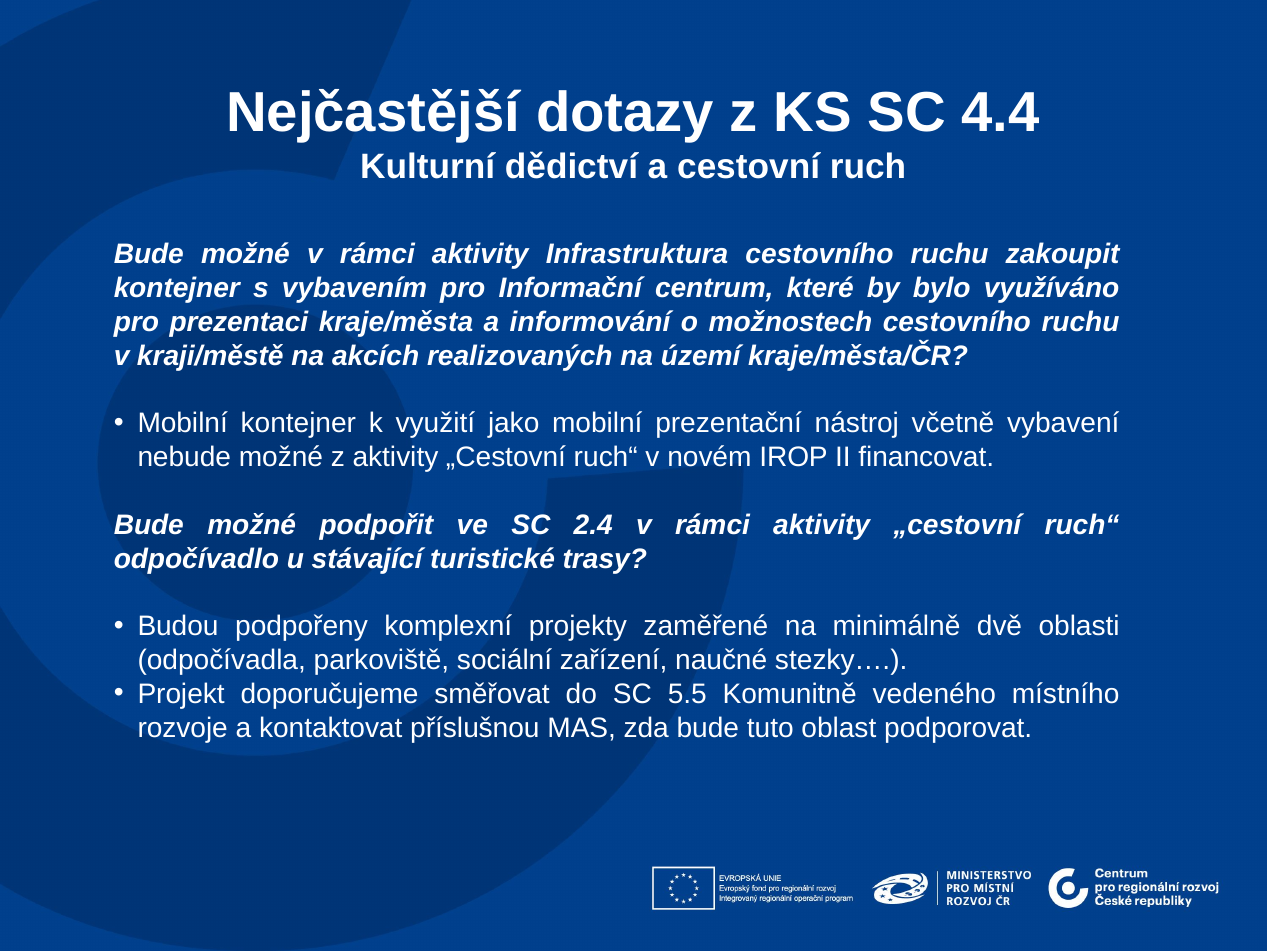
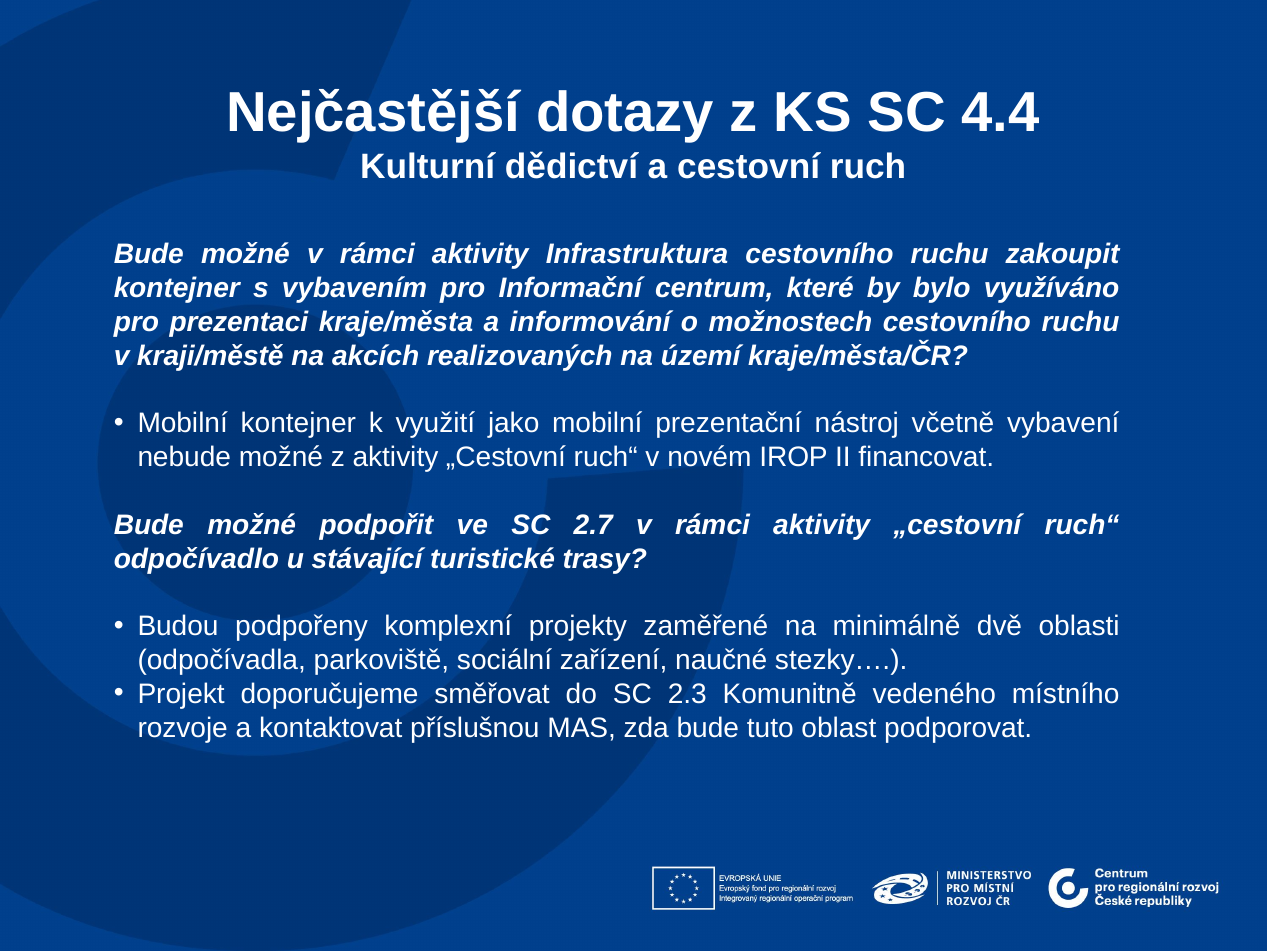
2.4: 2.4 -> 2.7
5.5: 5.5 -> 2.3
